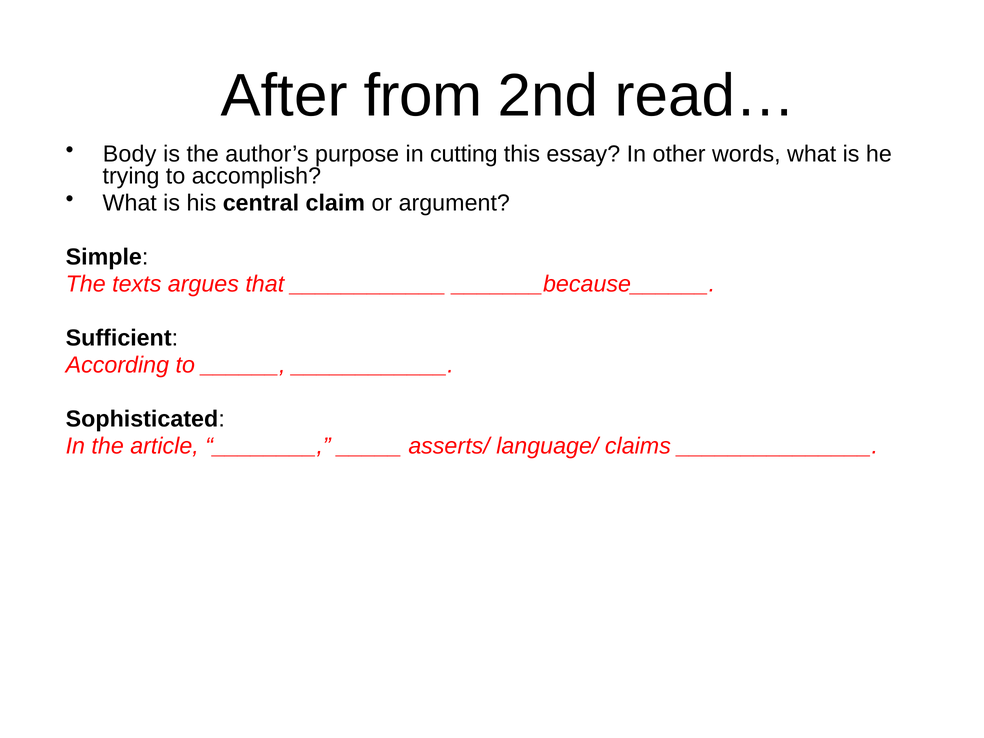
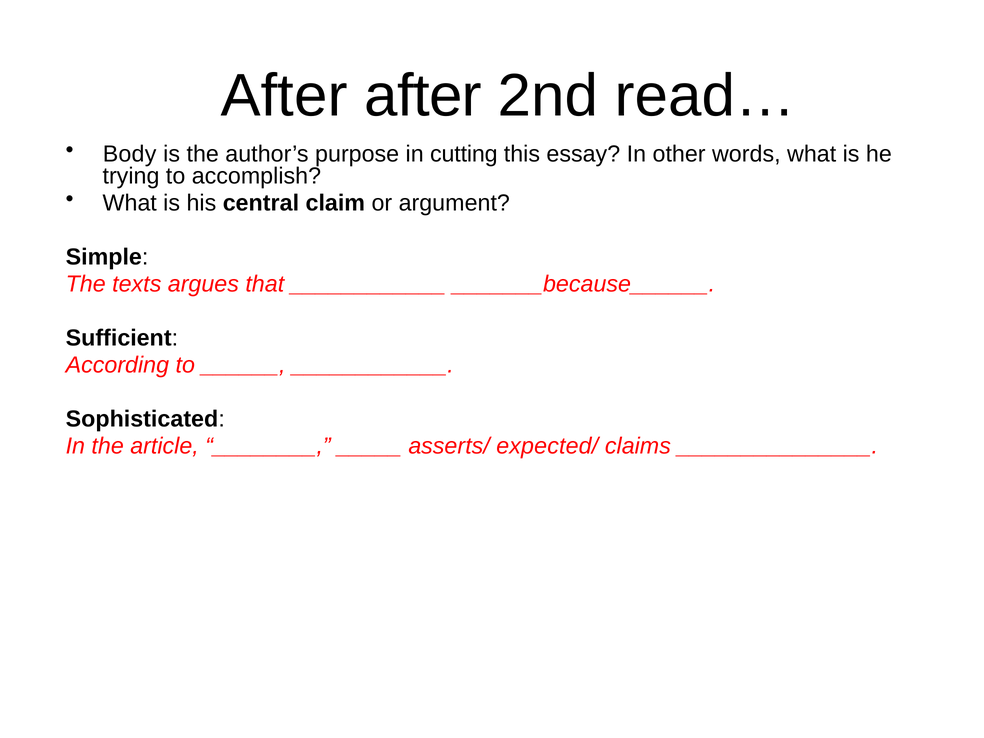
After from: from -> after
language/: language/ -> expected/
